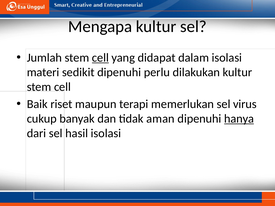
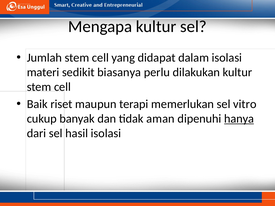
cell at (100, 58) underline: present -> none
sedikit dipenuhi: dipenuhi -> biasanya
virus: virus -> vitro
